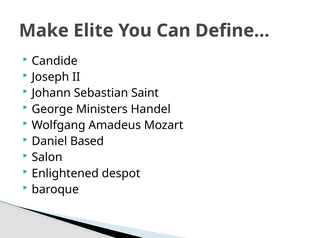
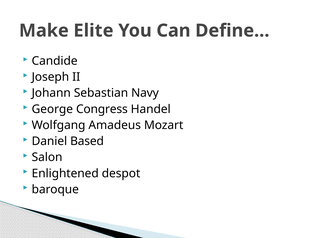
Saint: Saint -> Navy
Ministers: Ministers -> Congress
